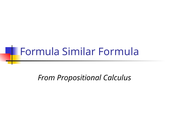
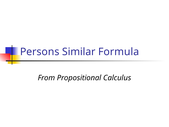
Formula at (40, 52): Formula -> Persons
